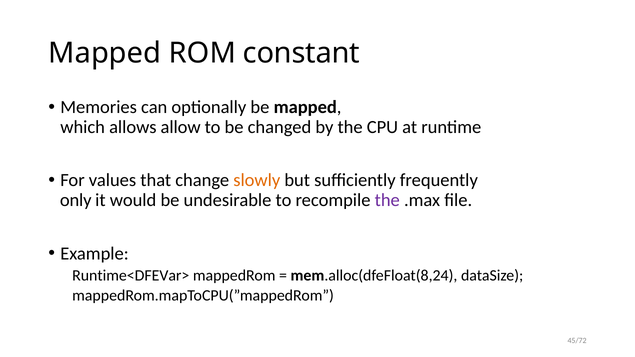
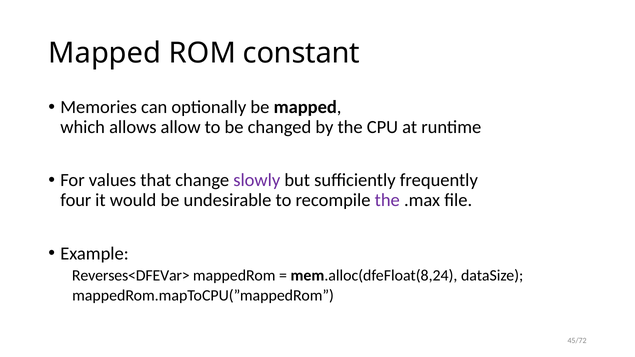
slowly colour: orange -> purple
only: only -> four
Runtime<DFEVar>: Runtime<DFEVar> -> Reverses<DFEVar>
